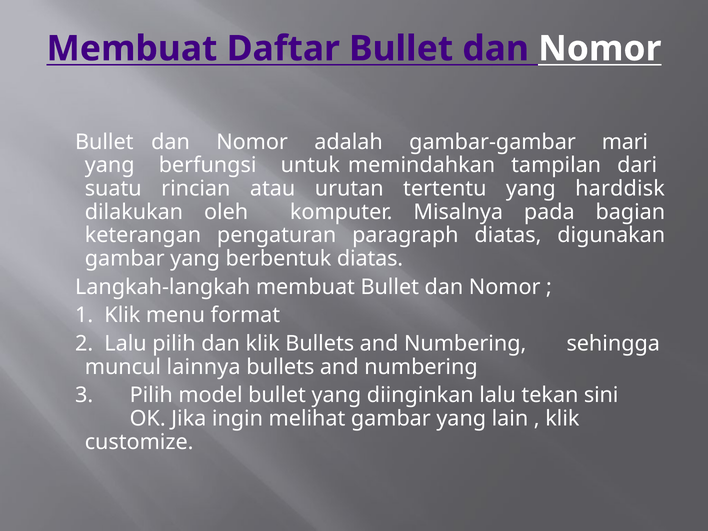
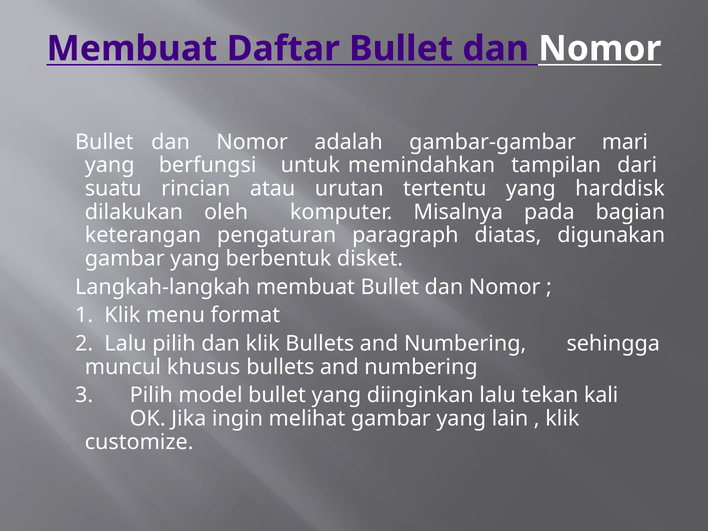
berbentuk diatas: diatas -> disket
lainnya: lainnya -> khusus
sini: sini -> kali
